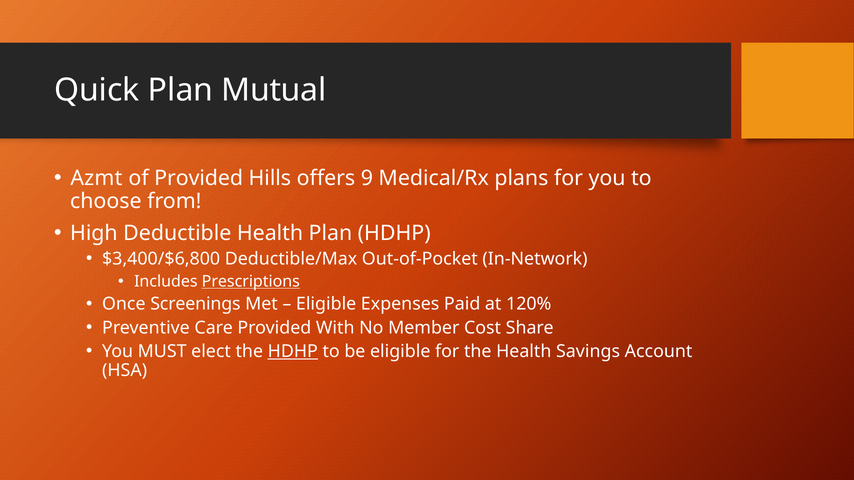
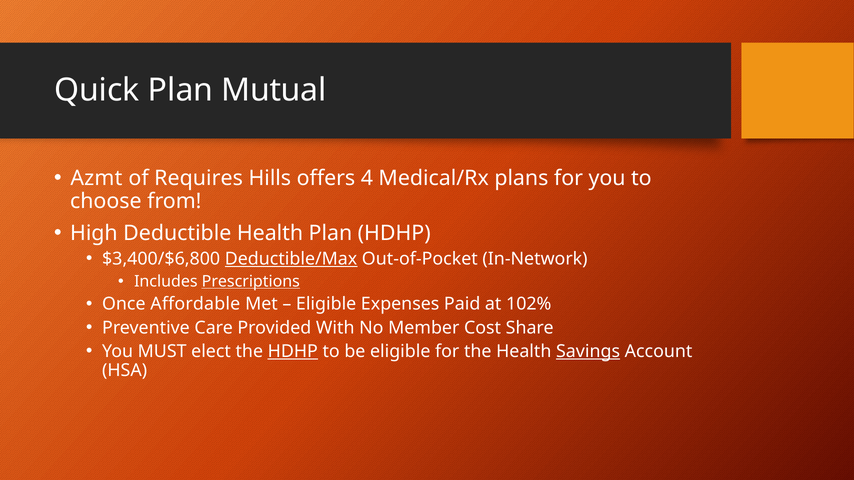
of Provided: Provided -> Requires
9: 9 -> 4
Deductible/Max underline: none -> present
Screenings: Screenings -> Affordable
120%: 120% -> 102%
Savings underline: none -> present
